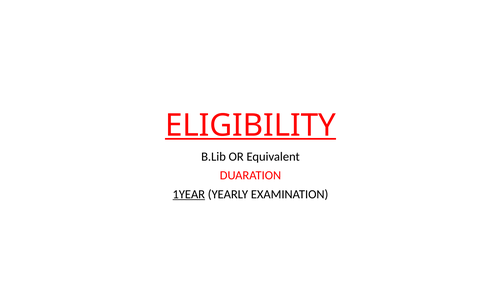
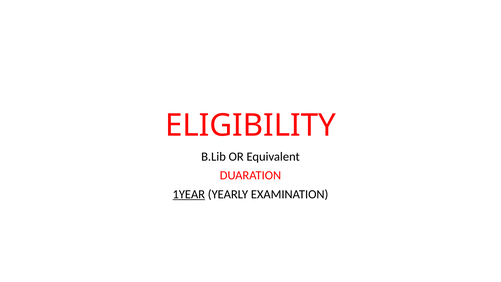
ELIGIBILITY underline: present -> none
